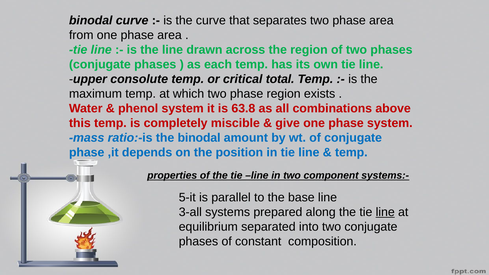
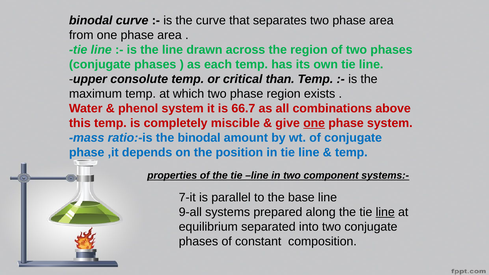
total: total -> than
63.8: 63.8 -> 66.7
one at (314, 123) underline: none -> present
5-it: 5-it -> 7-it
3-all: 3-all -> 9-all
